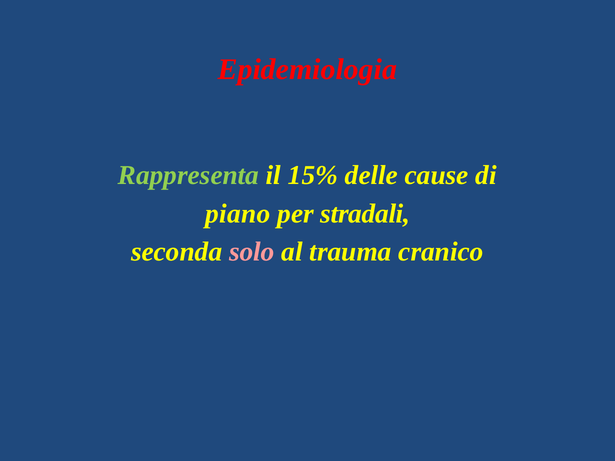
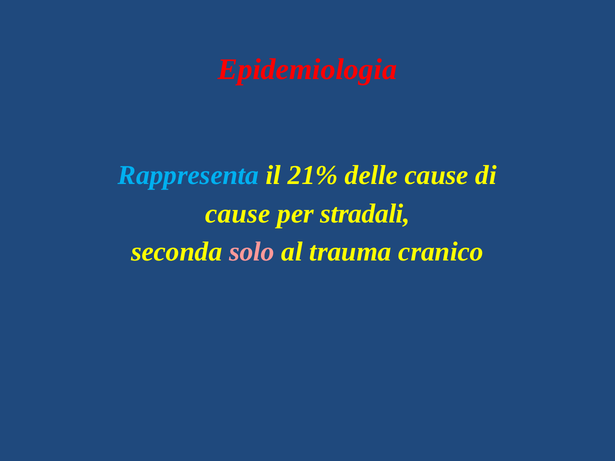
Rappresenta colour: light green -> light blue
15%: 15% -> 21%
piano at (238, 214): piano -> cause
